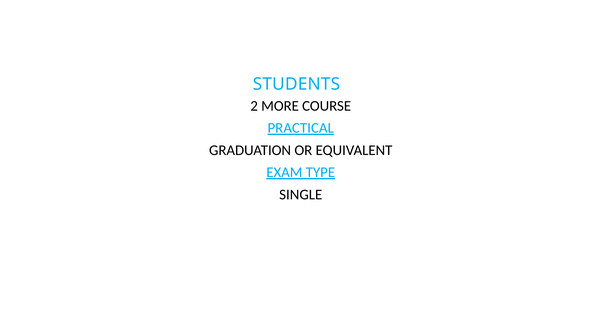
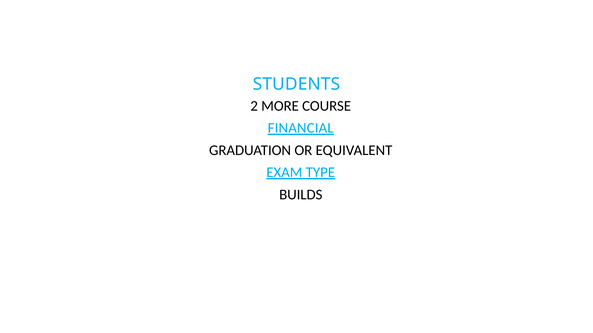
PRACTICAL: PRACTICAL -> FINANCIAL
SINGLE: SINGLE -> BUILDS
